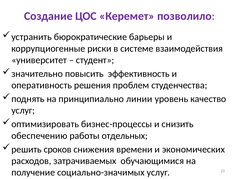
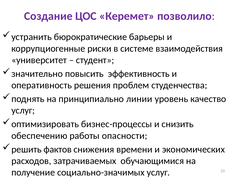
отдельных: отдельных -> опасности
сроков: сроков -> фактов
